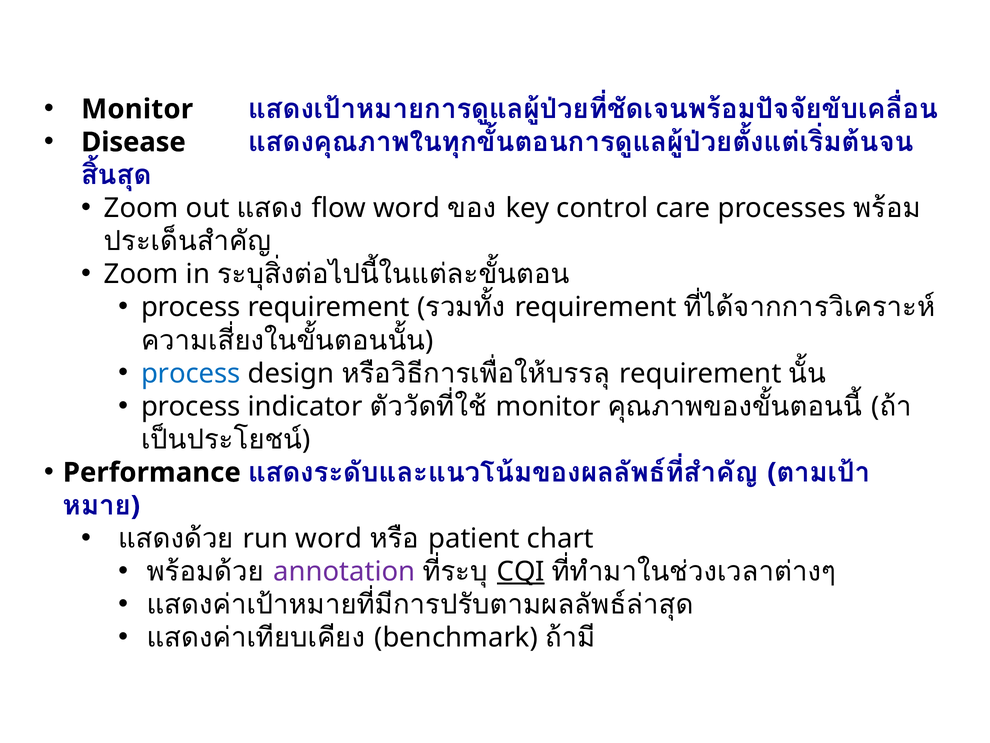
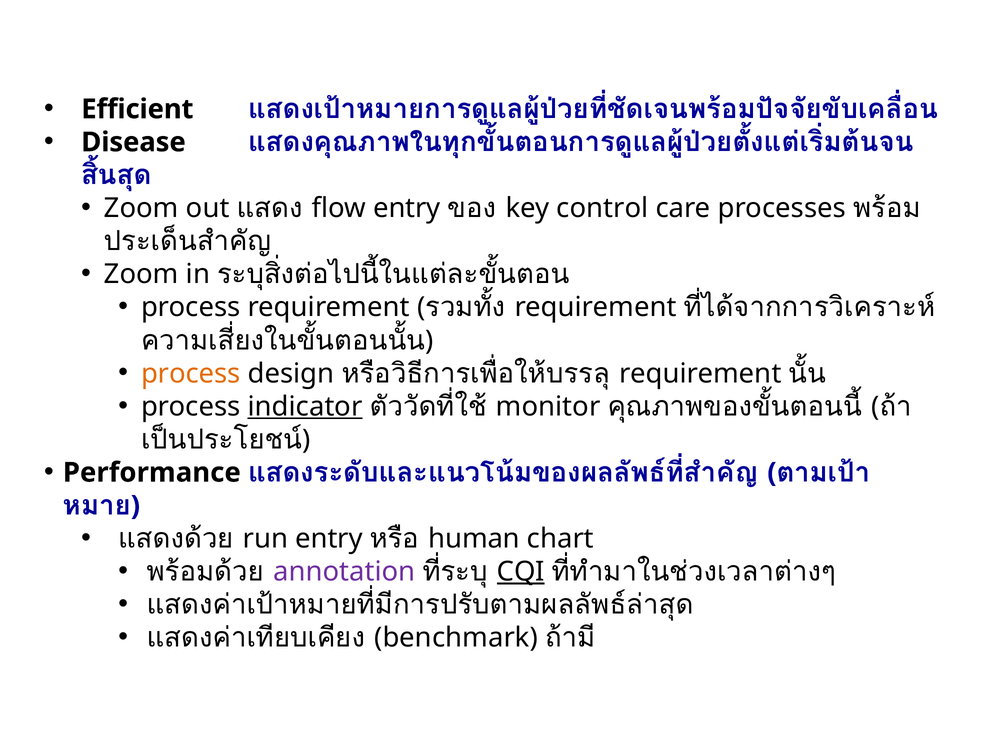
Monitor at (137, 109): Monitor -> Efficient
flow word: word -> entry
process at (191, 373) colour: blue -> orange
indicator underline: none -> present
run word: word -> entry
patient: patient -> human
